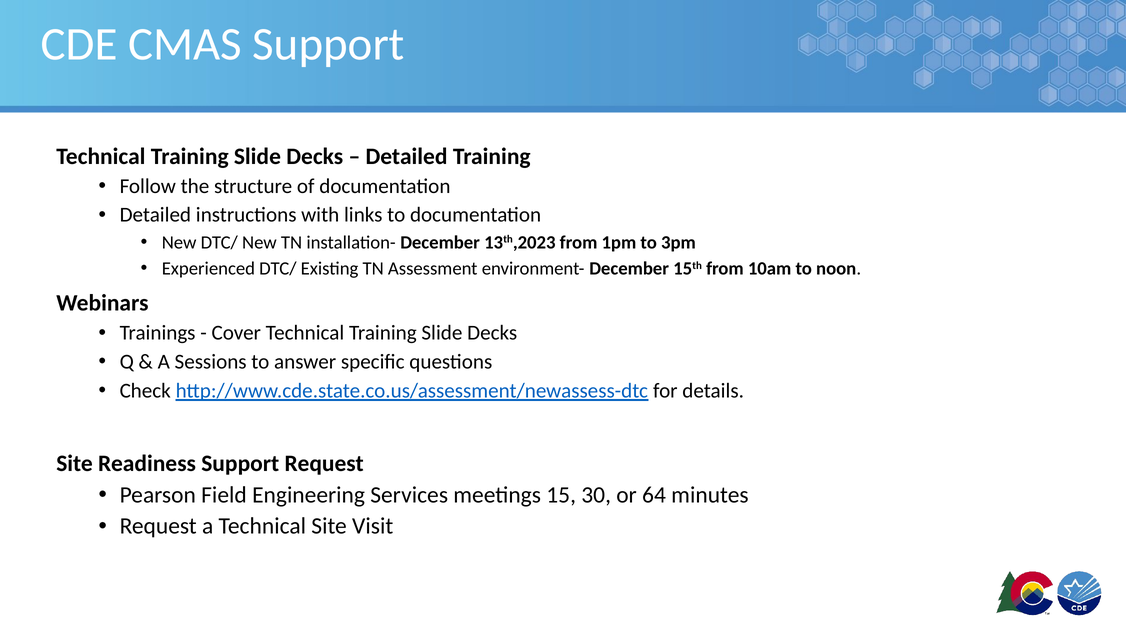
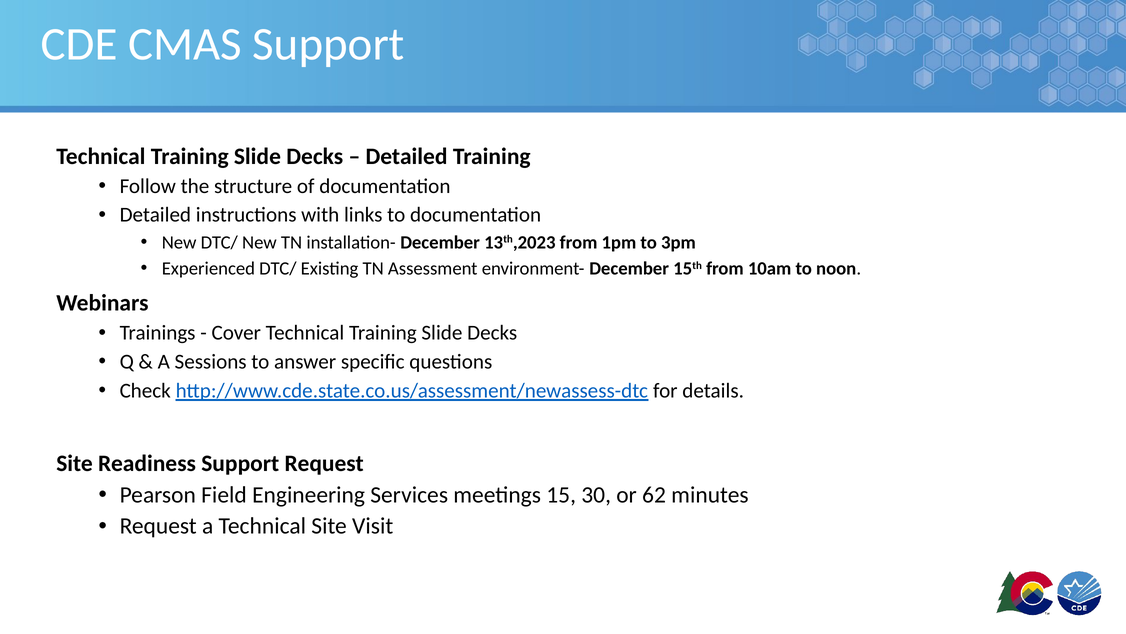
64: 64 -> 62
